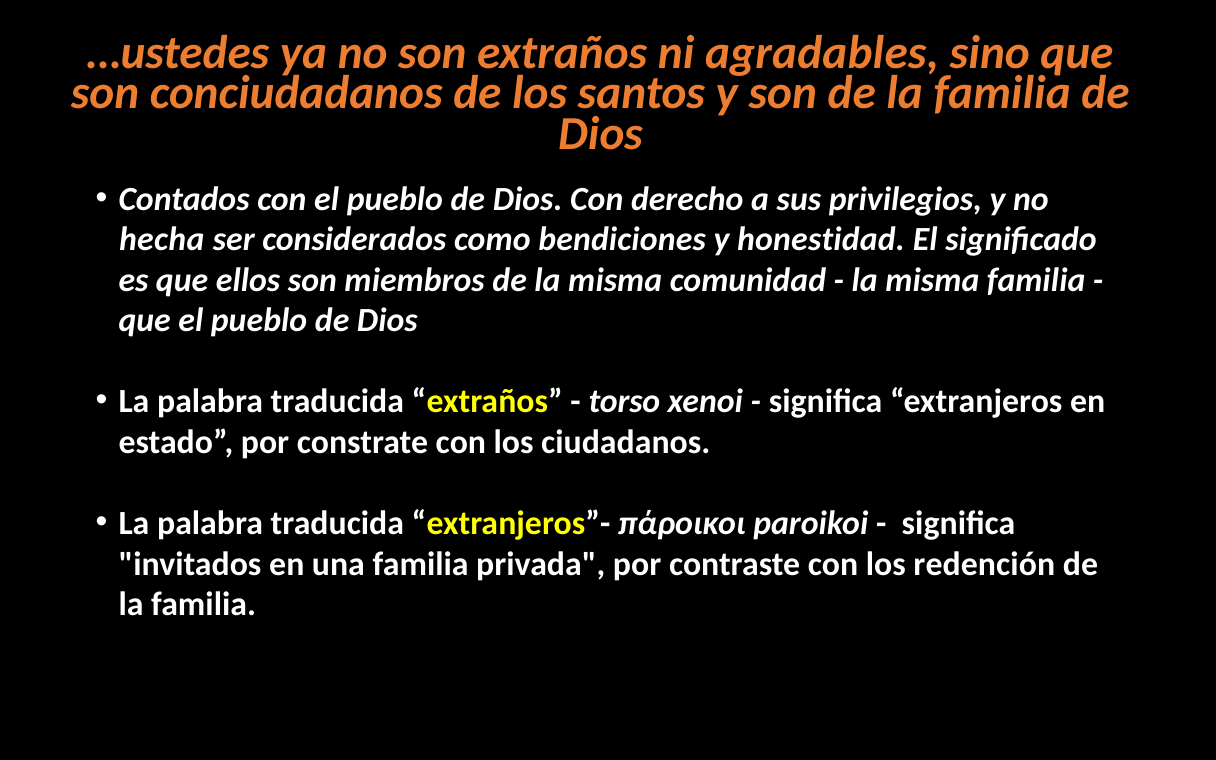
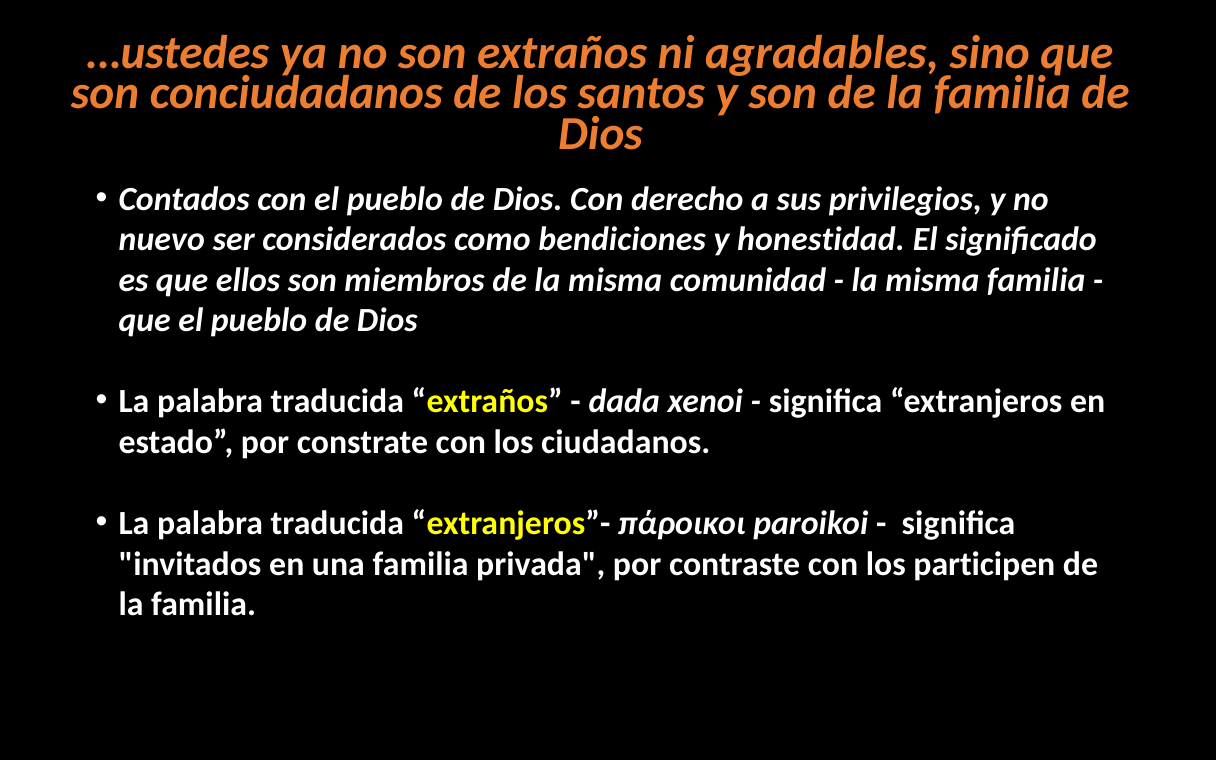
hecha: hecha -> nuevo
torso: torso -> dada
redención: redención -> participen
